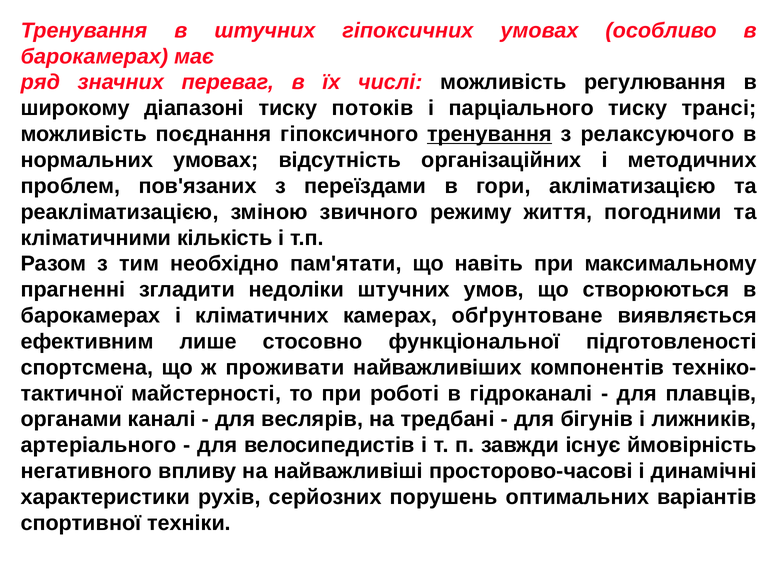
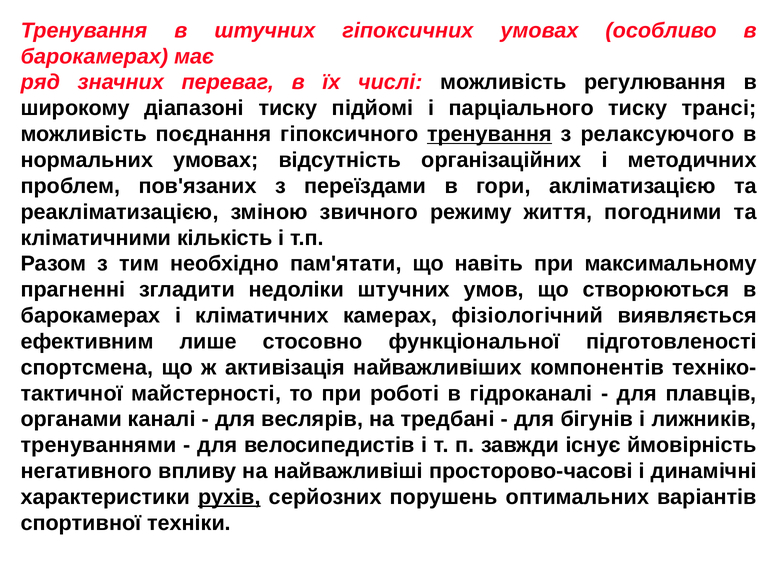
потоків: потоків -> підйомі
обґрунтоване: обґрунтоване -> фізіологічний
проживати: проживати -> активізація
артеріального: артеріального -> тренуваннями
рухів underline: none -> present
